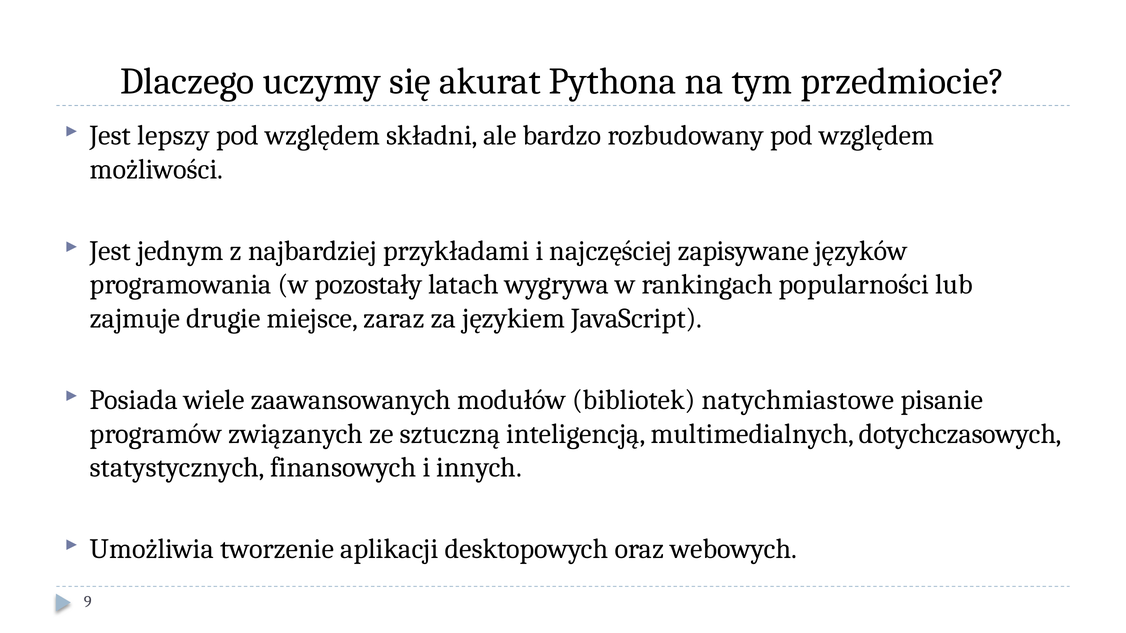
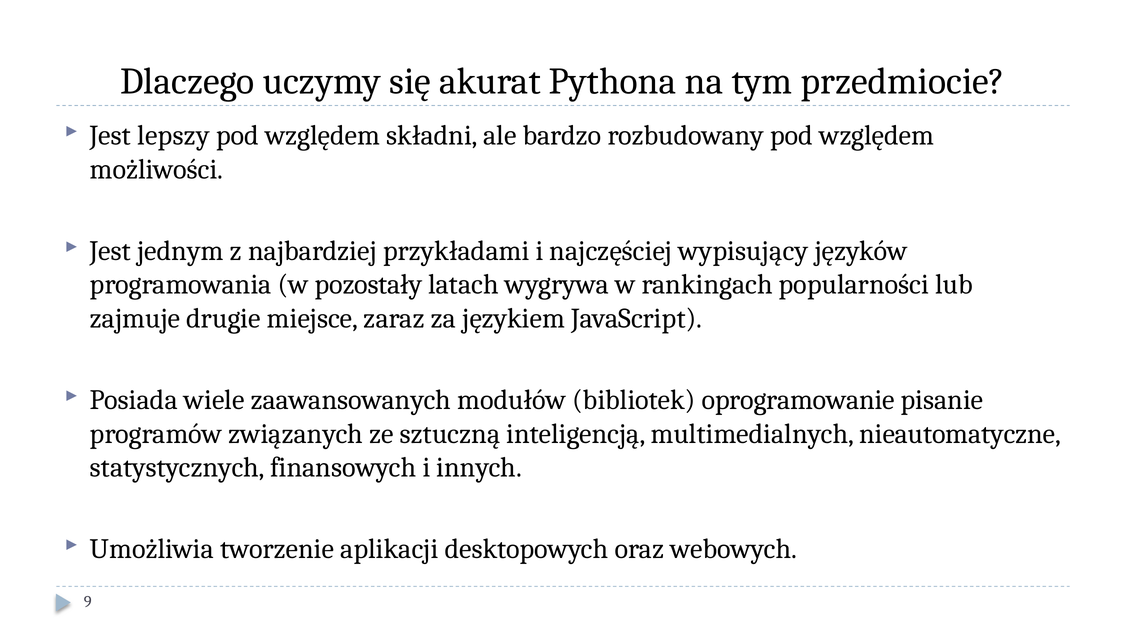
zapisywane: zapisywane -> wypisujący
natychmiastowe: natychmiastowe -> oprogramowanie
dotychczasowych: dotychczasowych -> nieautomatyczne
